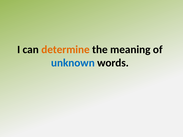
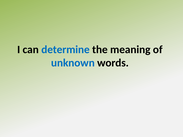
determine colour: orange -> blue
